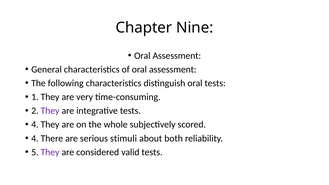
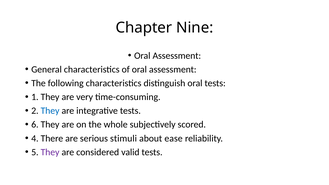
They at (50, 111) colour: purple -> blue
4 at (35, 125): 4 -> 6
both: both -> ease
